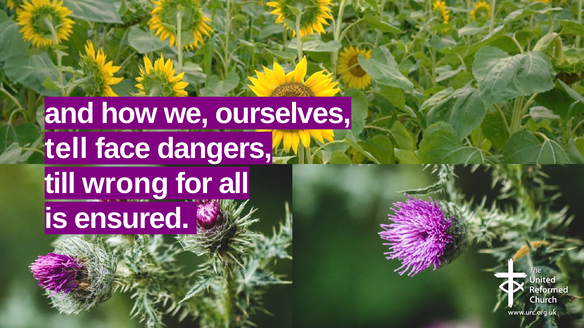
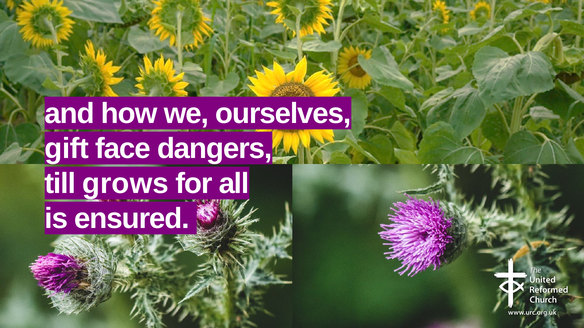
tell: tell -> gift
wrong: wrong -> grows
